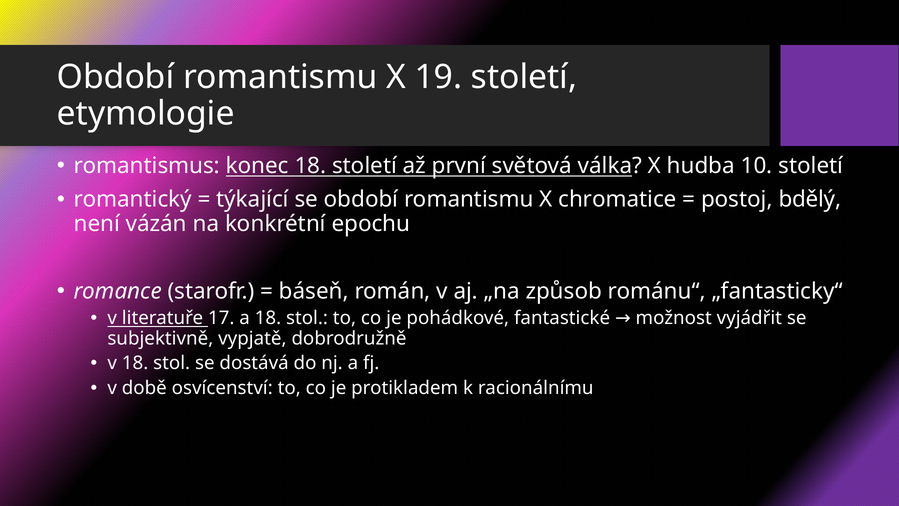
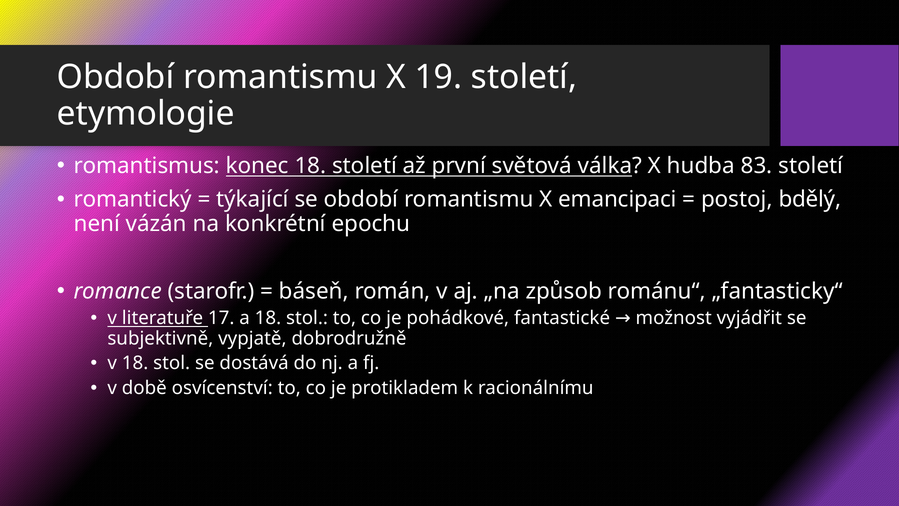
10: 10 -> 83
chromatice: chromatice -> emancipaci
